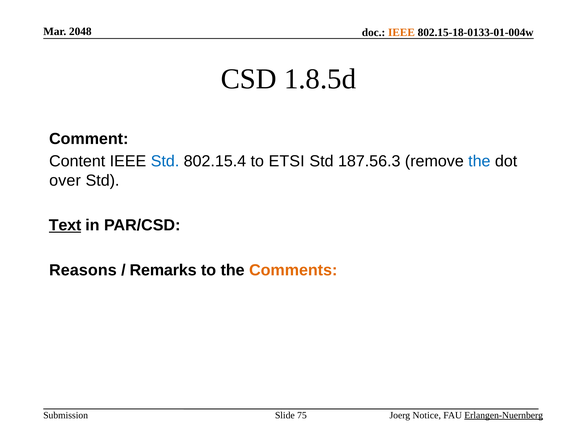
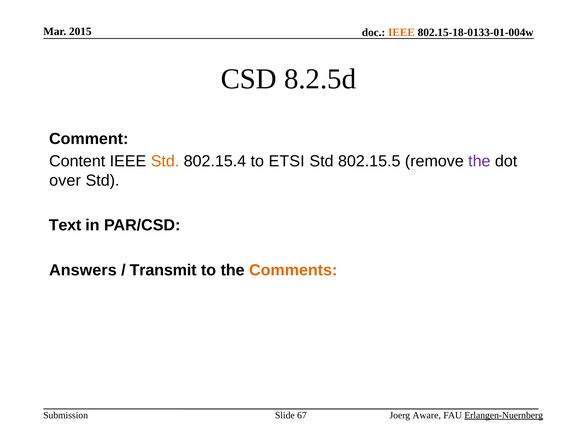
2048: 2048 -> 2015
1.8.5d: 1.8.5d -> 8.2.5d
Std at (165, 161) colour: blue -> orange
187.56.3: 187.56.3 -> 802.15.5
the at (479, 161) colour: blue -> purple
Text underline: present -> none
Reasons: Reasons -> Answers
Remarks: Remarks -> Transmit
75: 75 -> 67
Notice: Notice -> Aware
